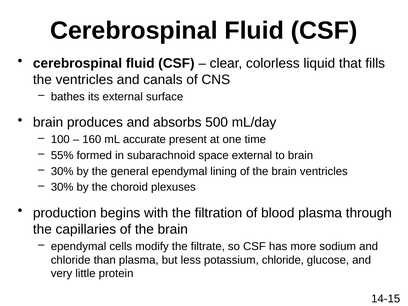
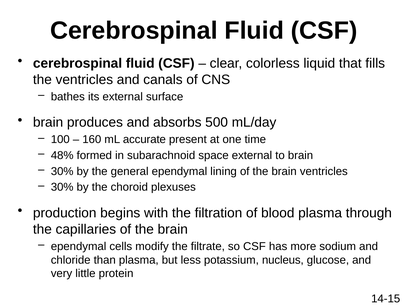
55%: 55% -> 48%
potassium chloride: chloride -> nucleus
